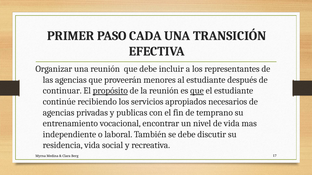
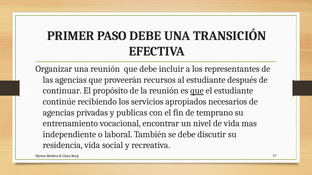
PASO CADA: CADA -> DEBE
menores: menores -> recursos
propósito underline: present -> none
